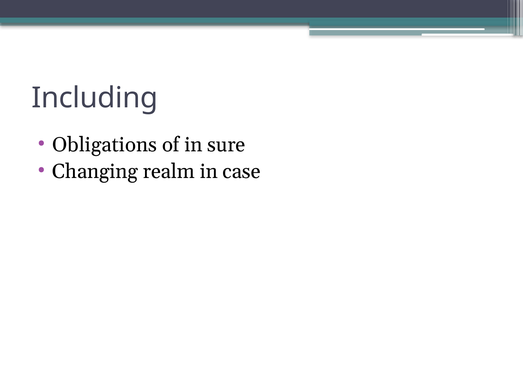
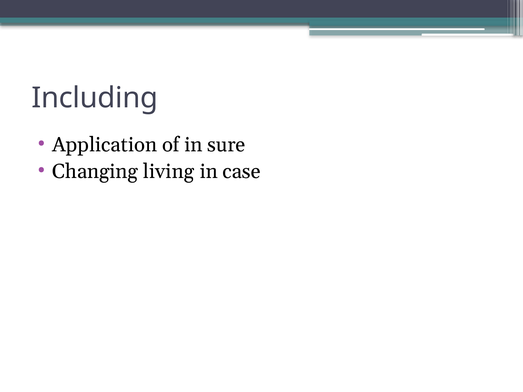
Obligations: Obligations -> Application
realm: realm -> living
